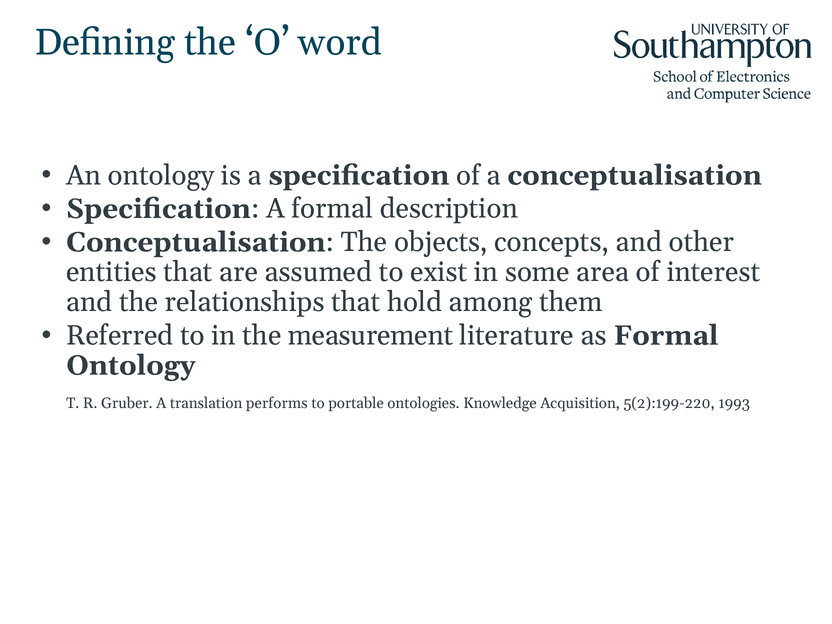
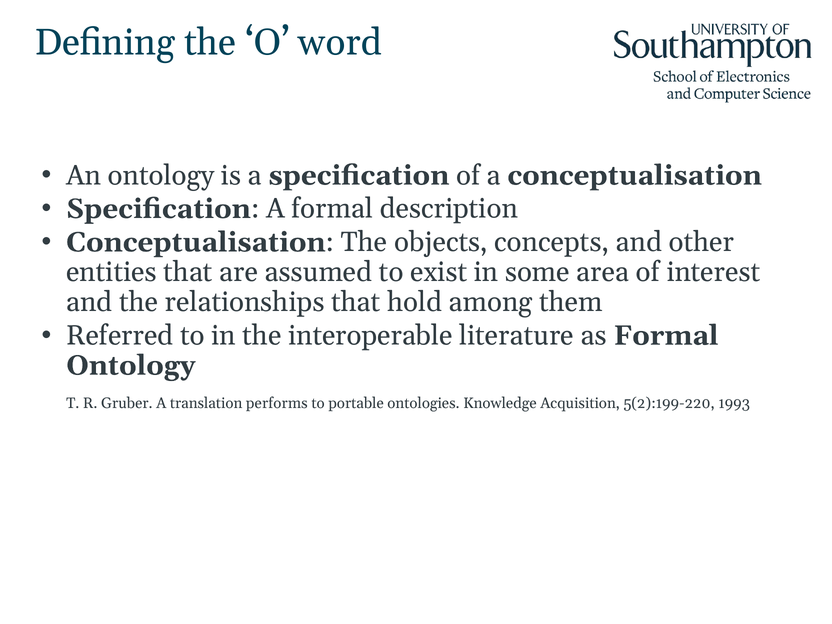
measurement: measurement -> interoperable
